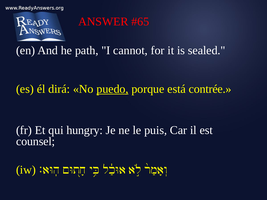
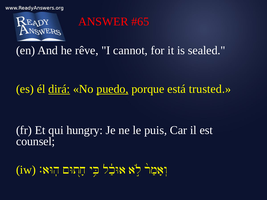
path: path -> rêve
dirá underline: none -> present
contrée: contrée -> trusted
